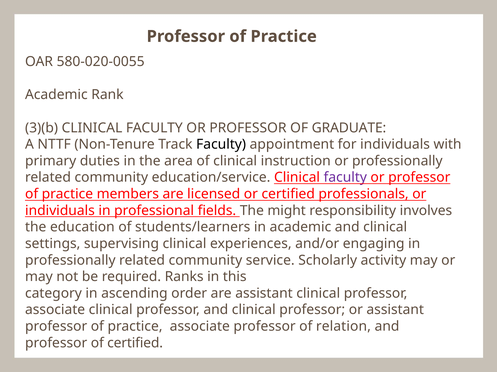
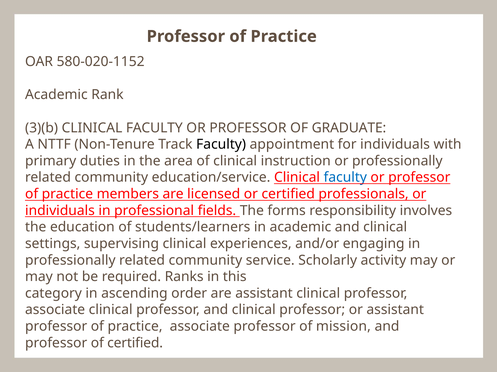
580-020-0055: 580-020-0055 -> 580-020-1152
faculty at (345, 178) colour: purple -> blue
might: might -> forms
relation: relation -> mission
